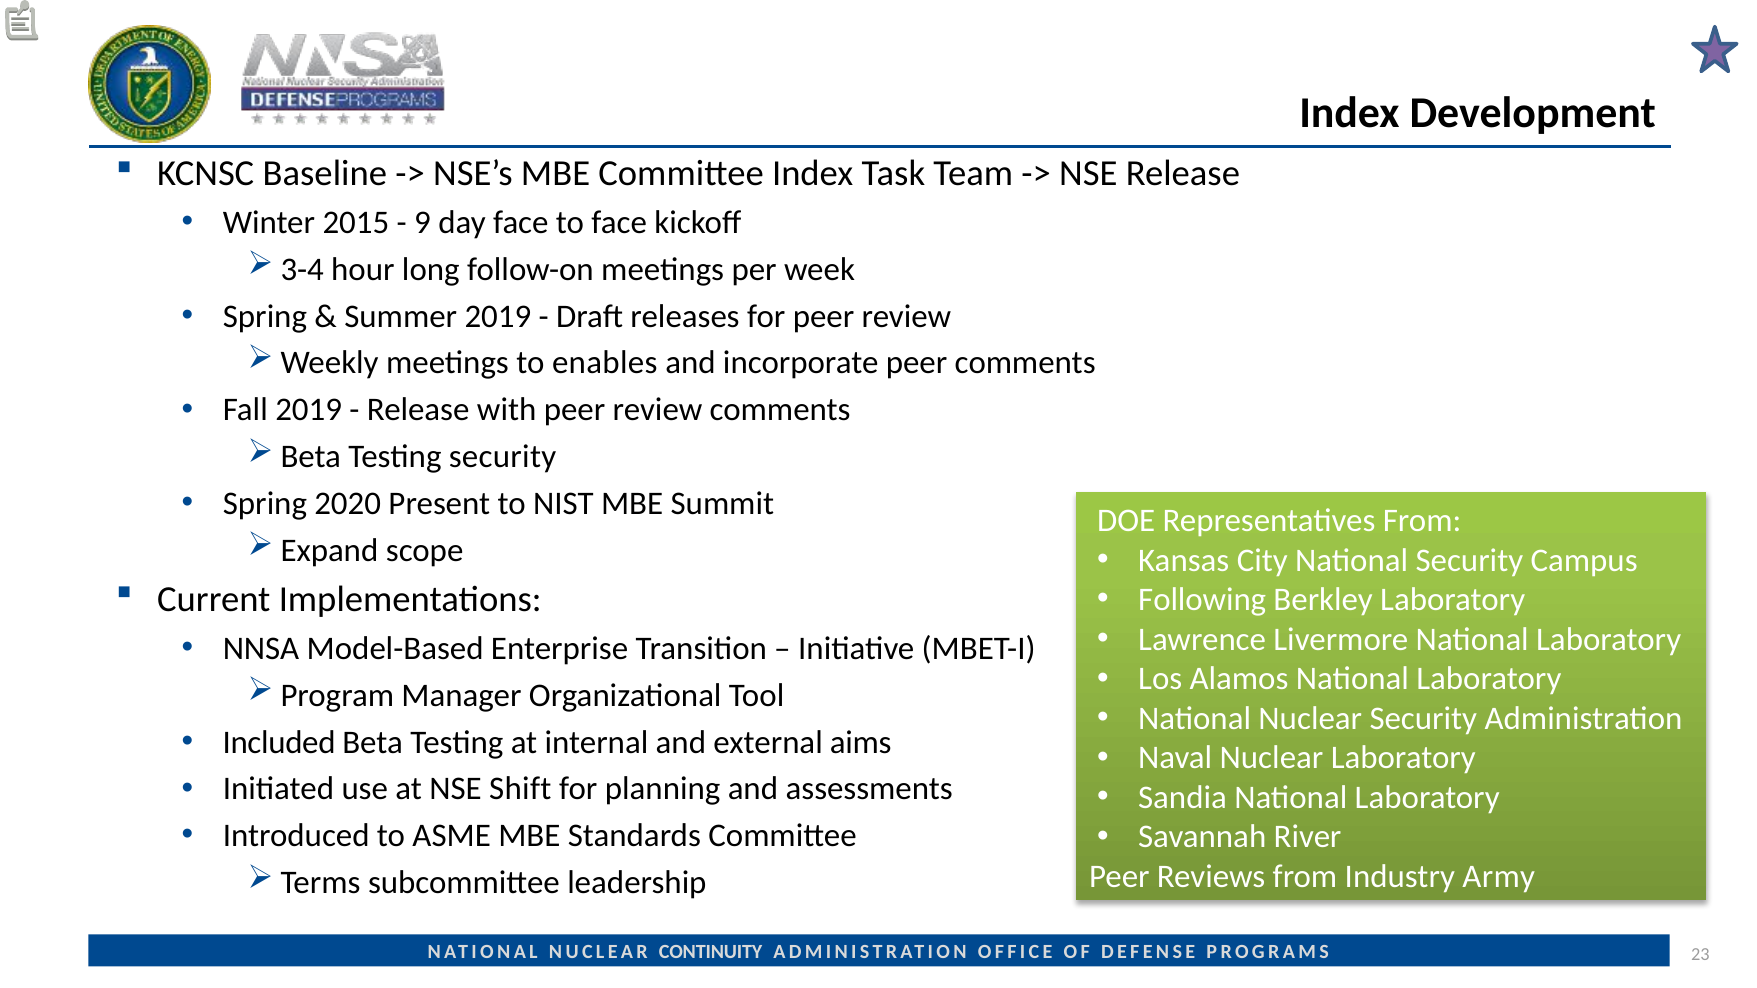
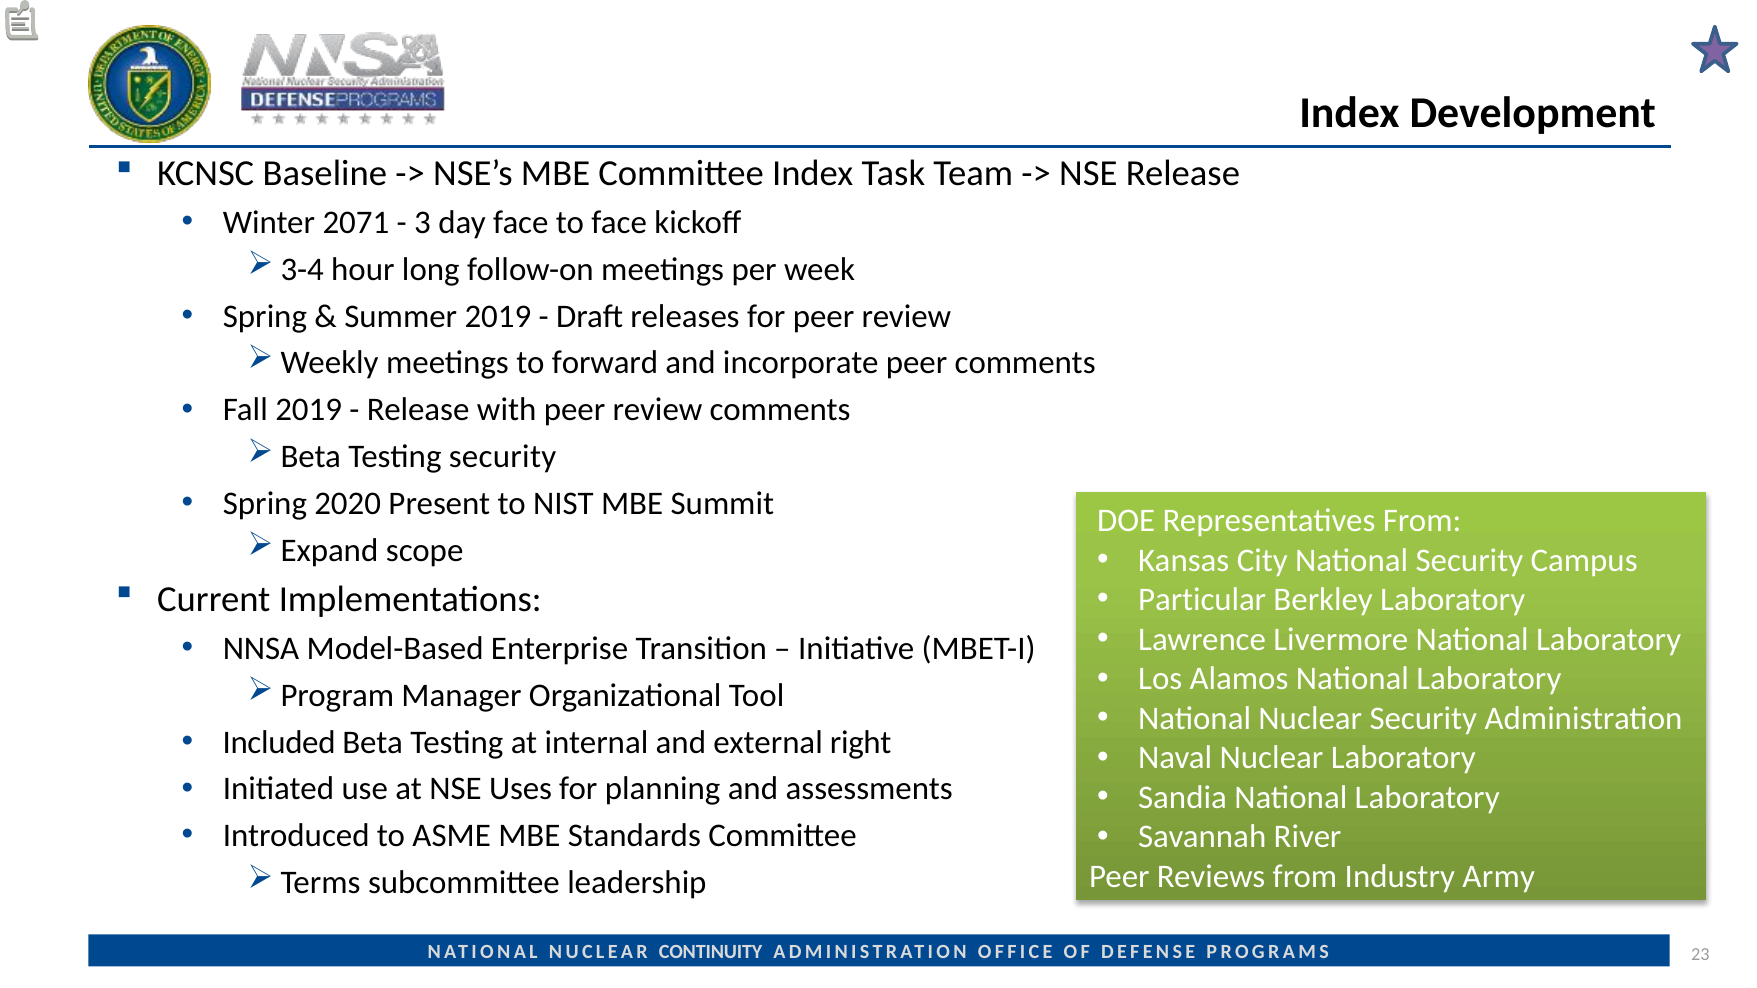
2015: 2015 -> 2071
9: 9 -> 3
enables: enables -> forward
Following: Following -> Particular
aims: aims -> right
Shift: Shift -> Uses
